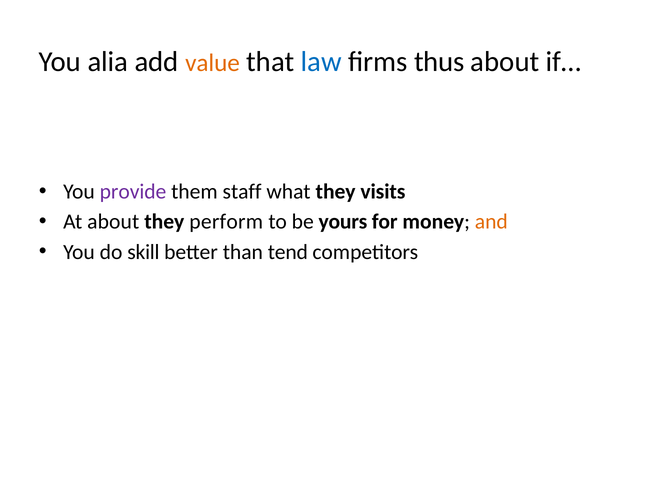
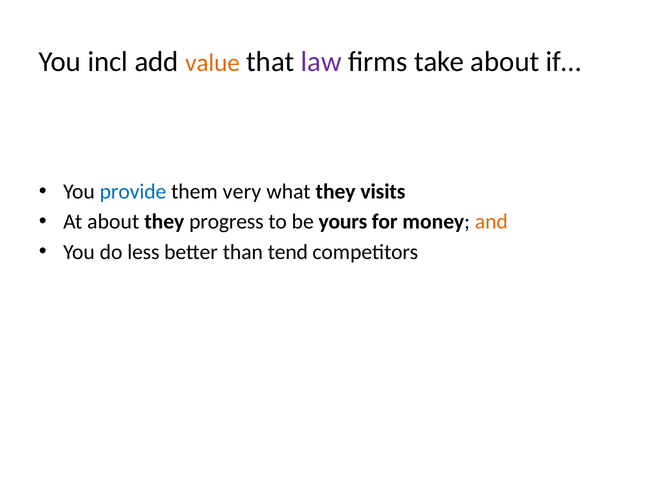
alia: alia -> incl
law colour: blue -> purple
thus: thus -> take
provide colour: purple -> blue
staff: staff -> very
perform: perform -> progress
skill: skill -> less
